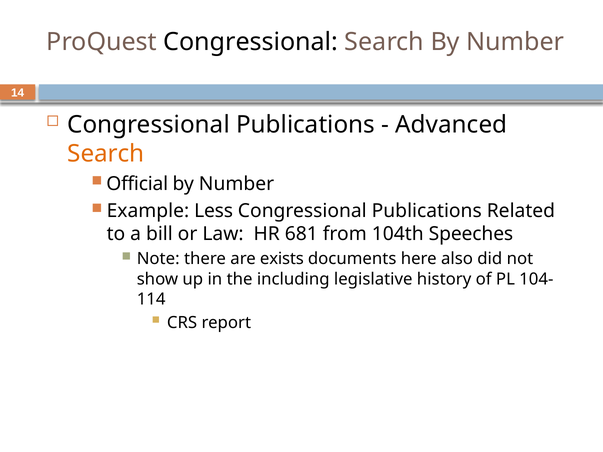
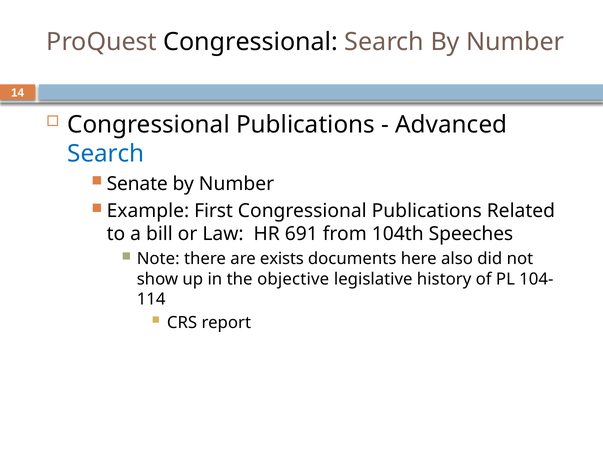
Search at (106, 154) colour: orange -> blue
Official: Official -> Senate
Less: Less -> First
681: 681 -> 691
including: including -> objective
